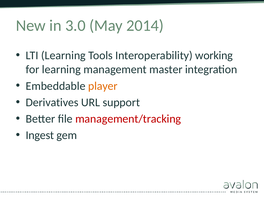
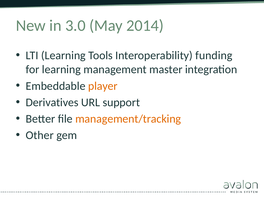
working: working -> funding
management/tracking colour: red -> orange
Ingest: Ingest -> Other
